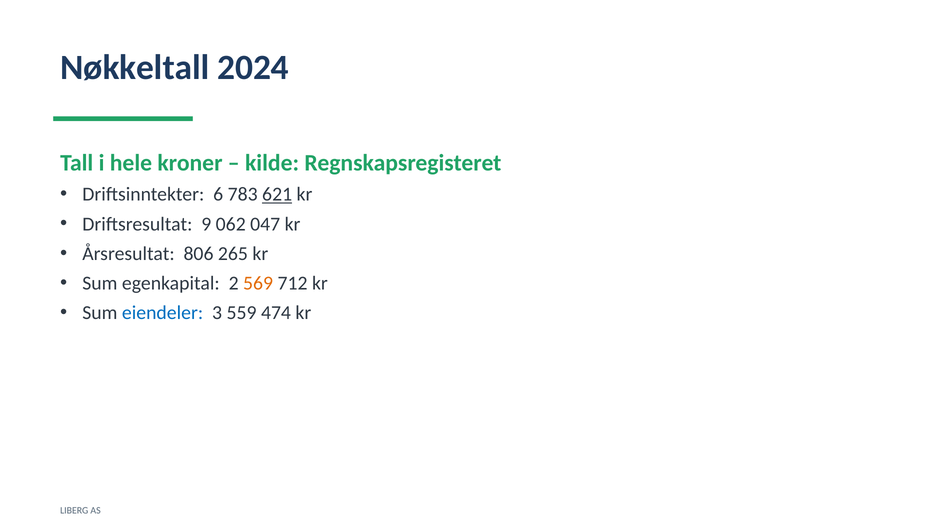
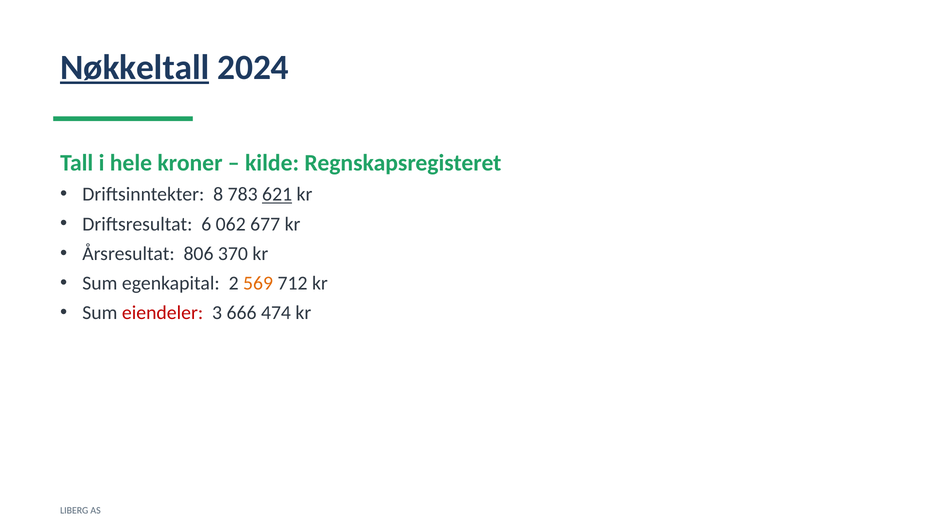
Nøkkeltall underline: none -> present
6: 6 -> 8
9: 9 -> 6
047: 047 -> 677
265: 265 -> 370
eiendeler colour: blue -> red
559: 559 -> 666
